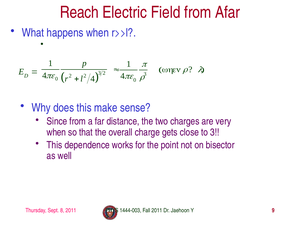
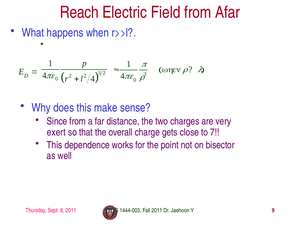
when at (56, 132): when -> exert
to 3: 3 -> 7
